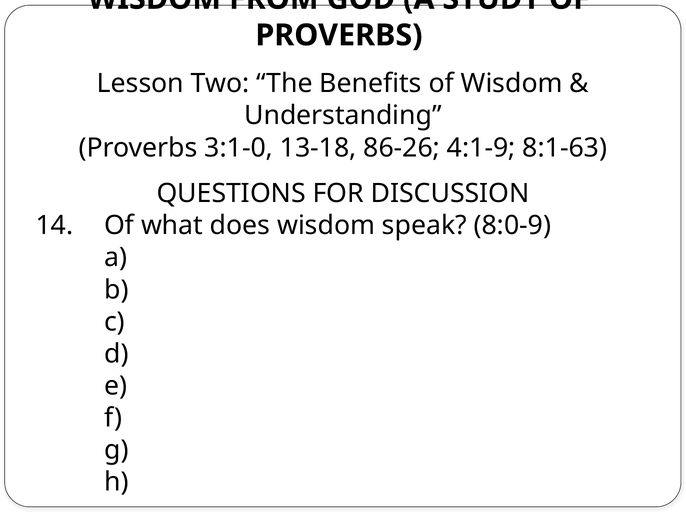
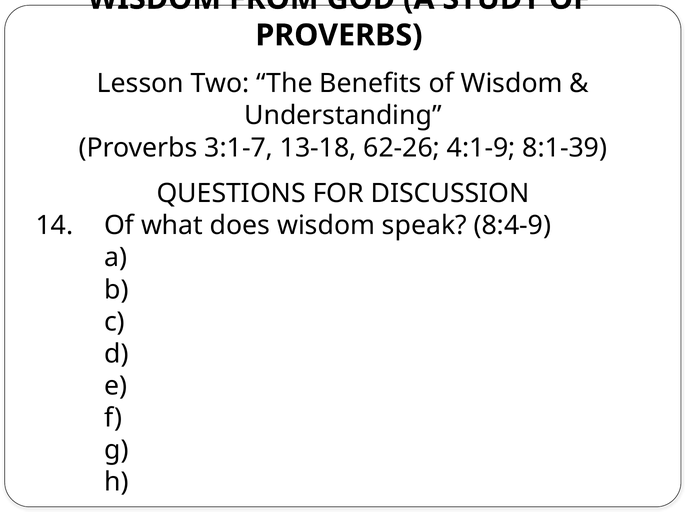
3:1-0: 3:1-0 -> 3:1-7
86-26: 86-26 -> 62-26
8:1-63: 8:1-63 -> 8:1-39
8:0-9: 8:0-9 -> 8:4-9
